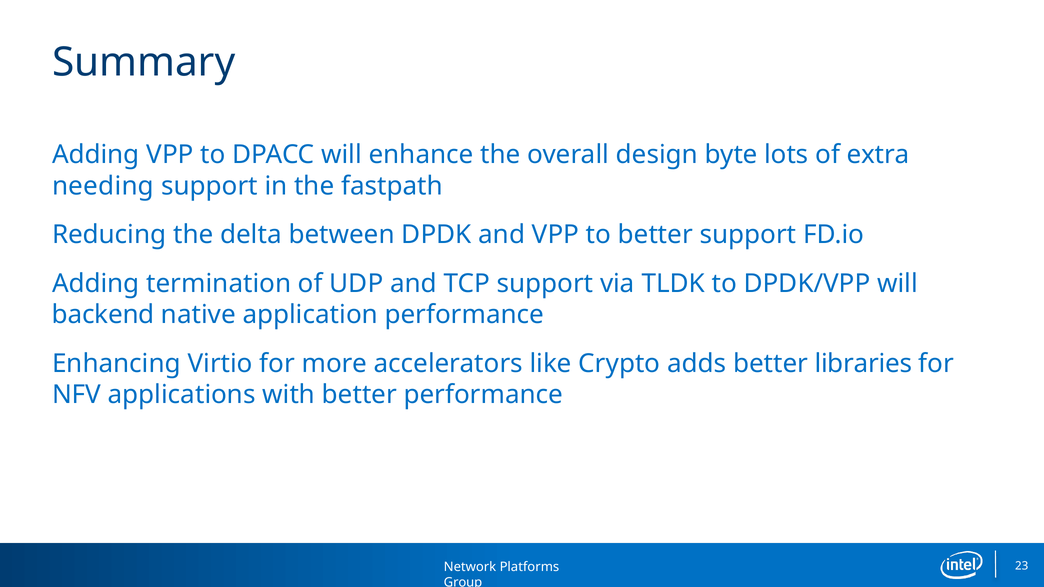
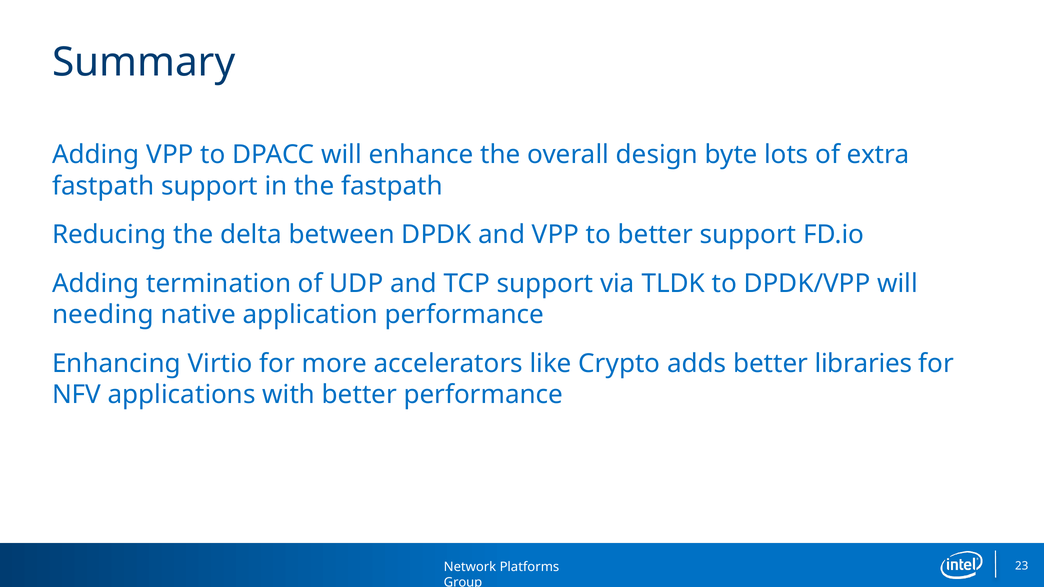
needing at (103, 186): needing -> fastpath
backend: backend -> needing
